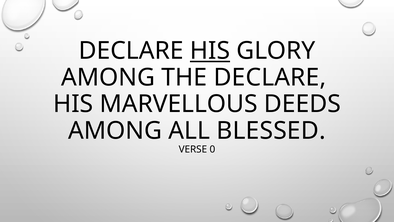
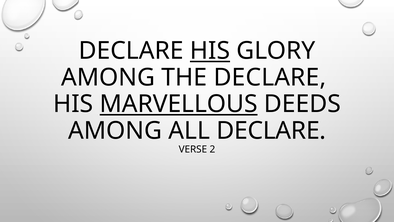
MARVELLOUS underline: none -> present
ALL BLESSED: BLESSED -> DECLARE
0: 0 -> 2
